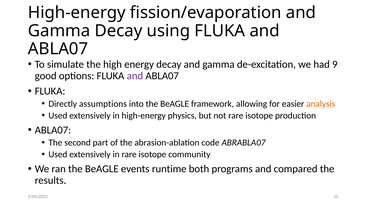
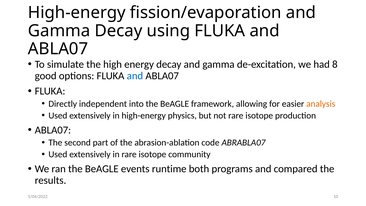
9: 9 -> 8
and at (135, 76) colour: purple -> blue
assumptions: assumptions -> independent
